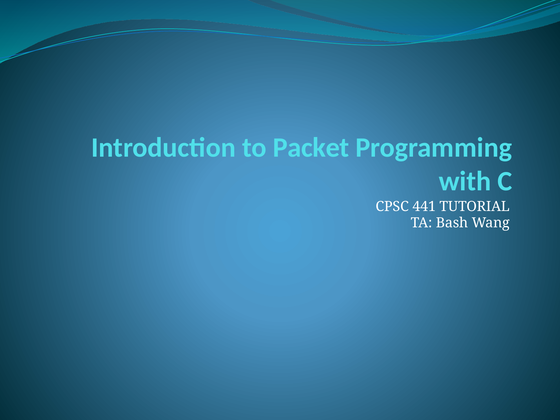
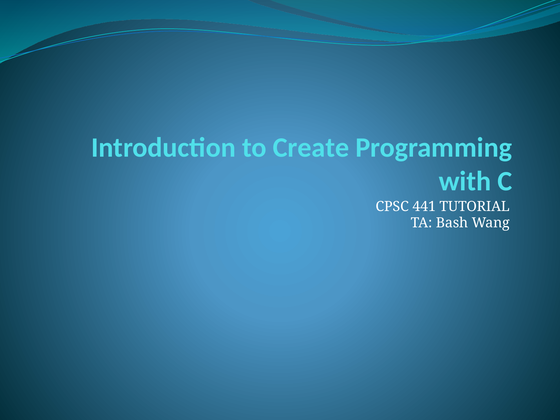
Packet: Packet -> Create
